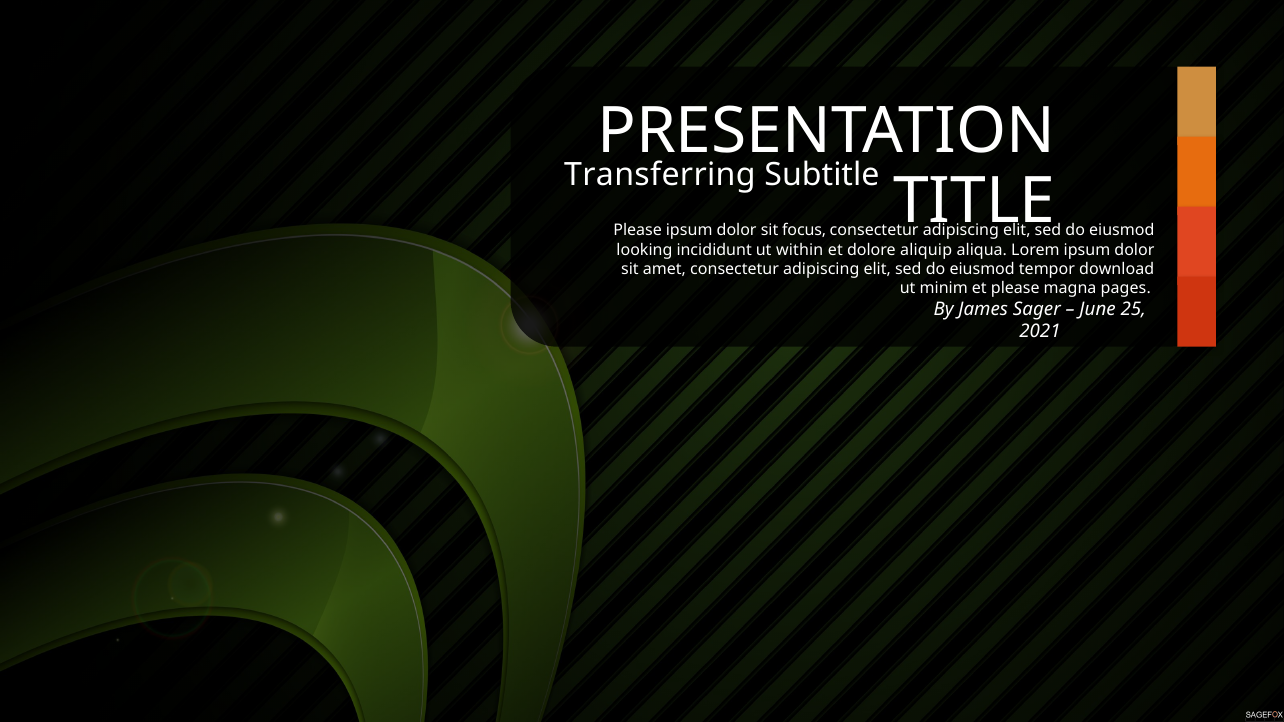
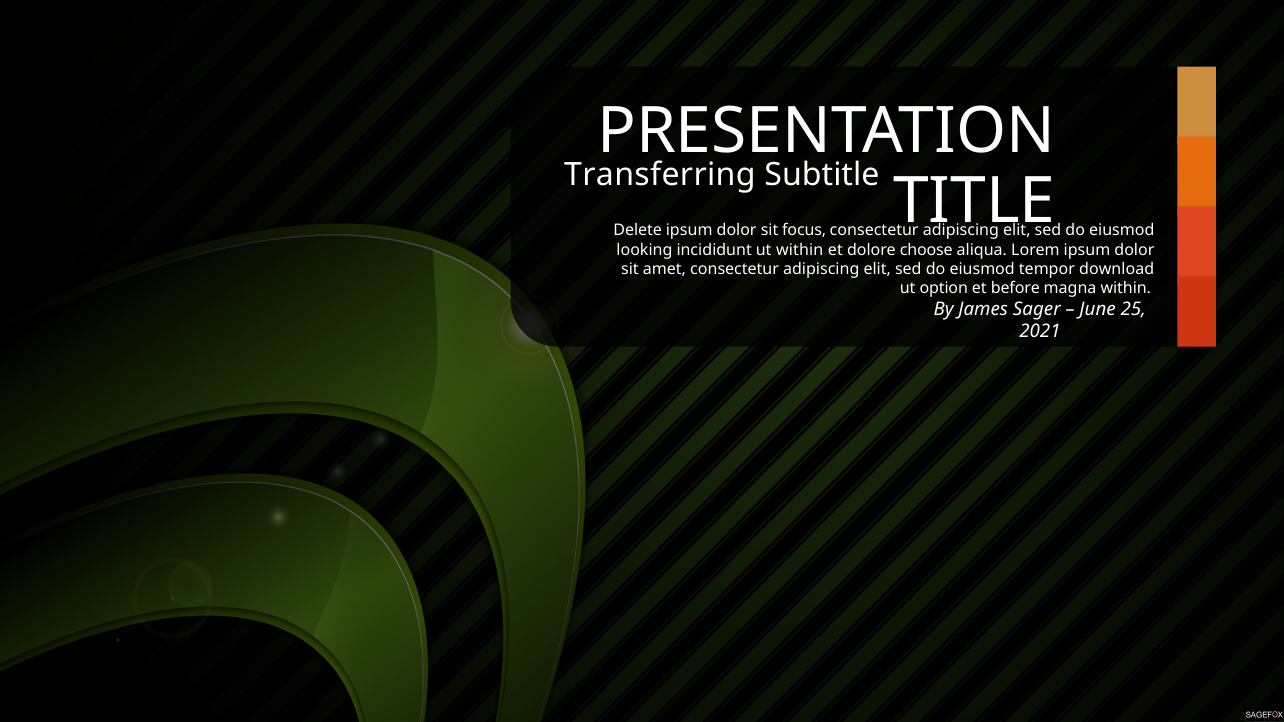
Please at (638, 231): Please -> Delete
aliquip: aliquip -> choose
minim: minim -> option
et please: please -> before
magna pages: pages -> within
